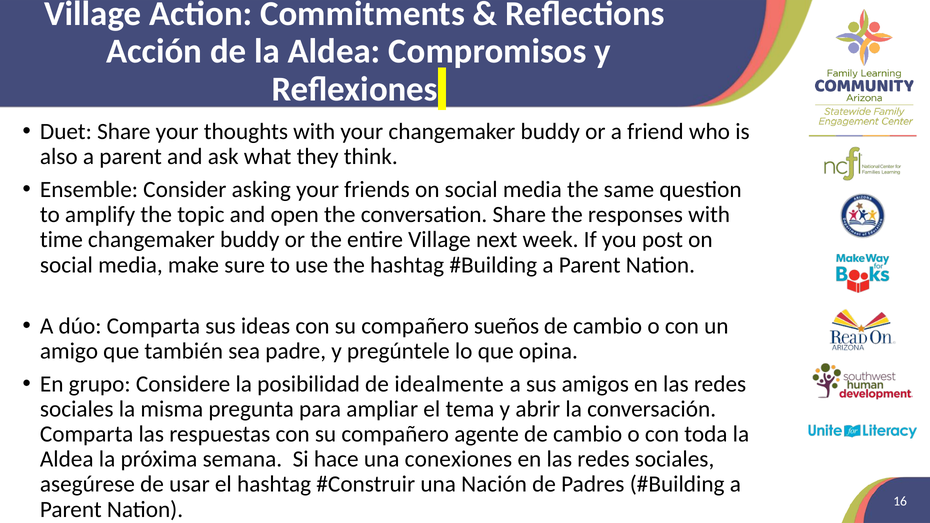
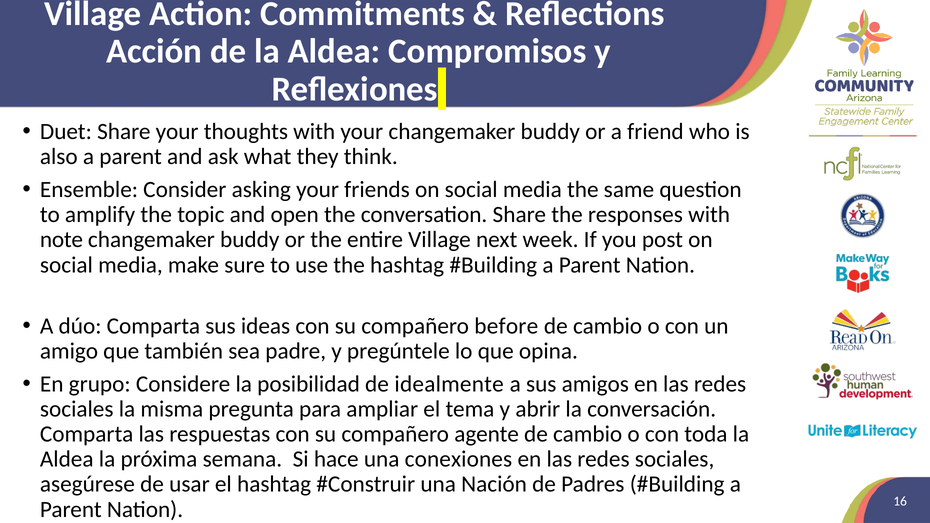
time: time -> note
sueños: sueños -> before
